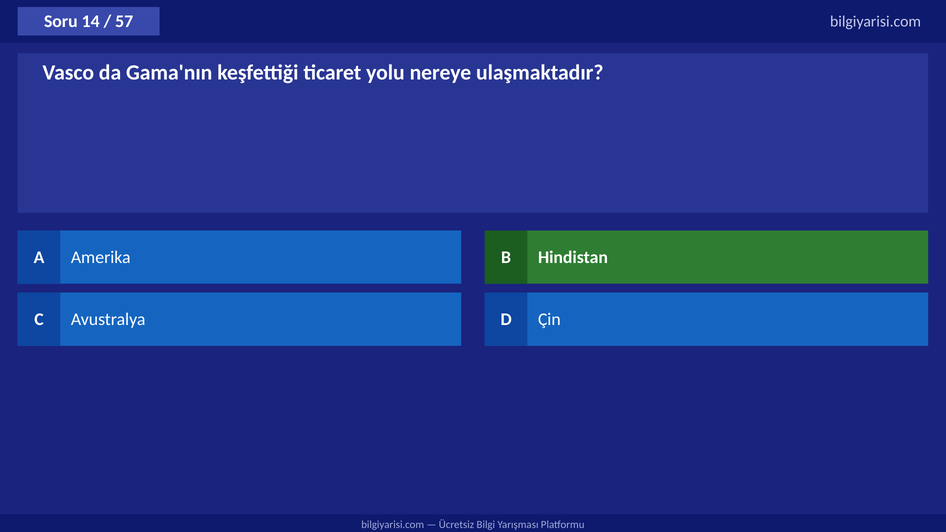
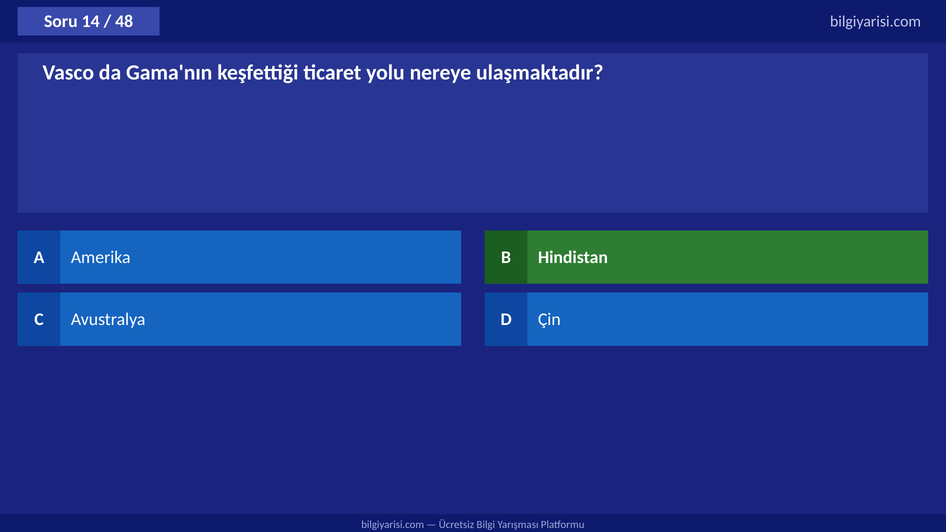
57: 57 -> 48
